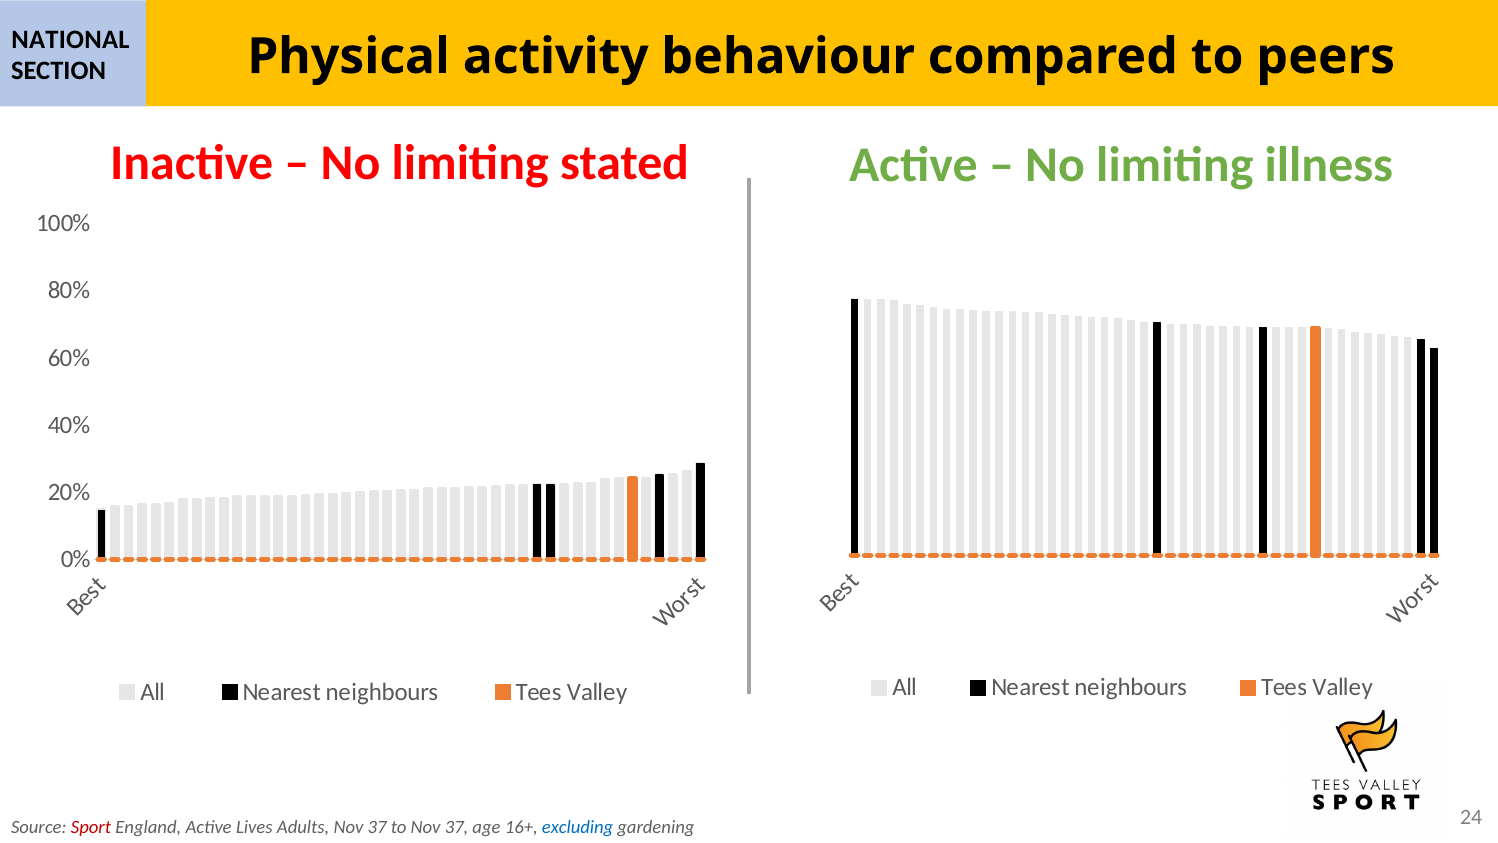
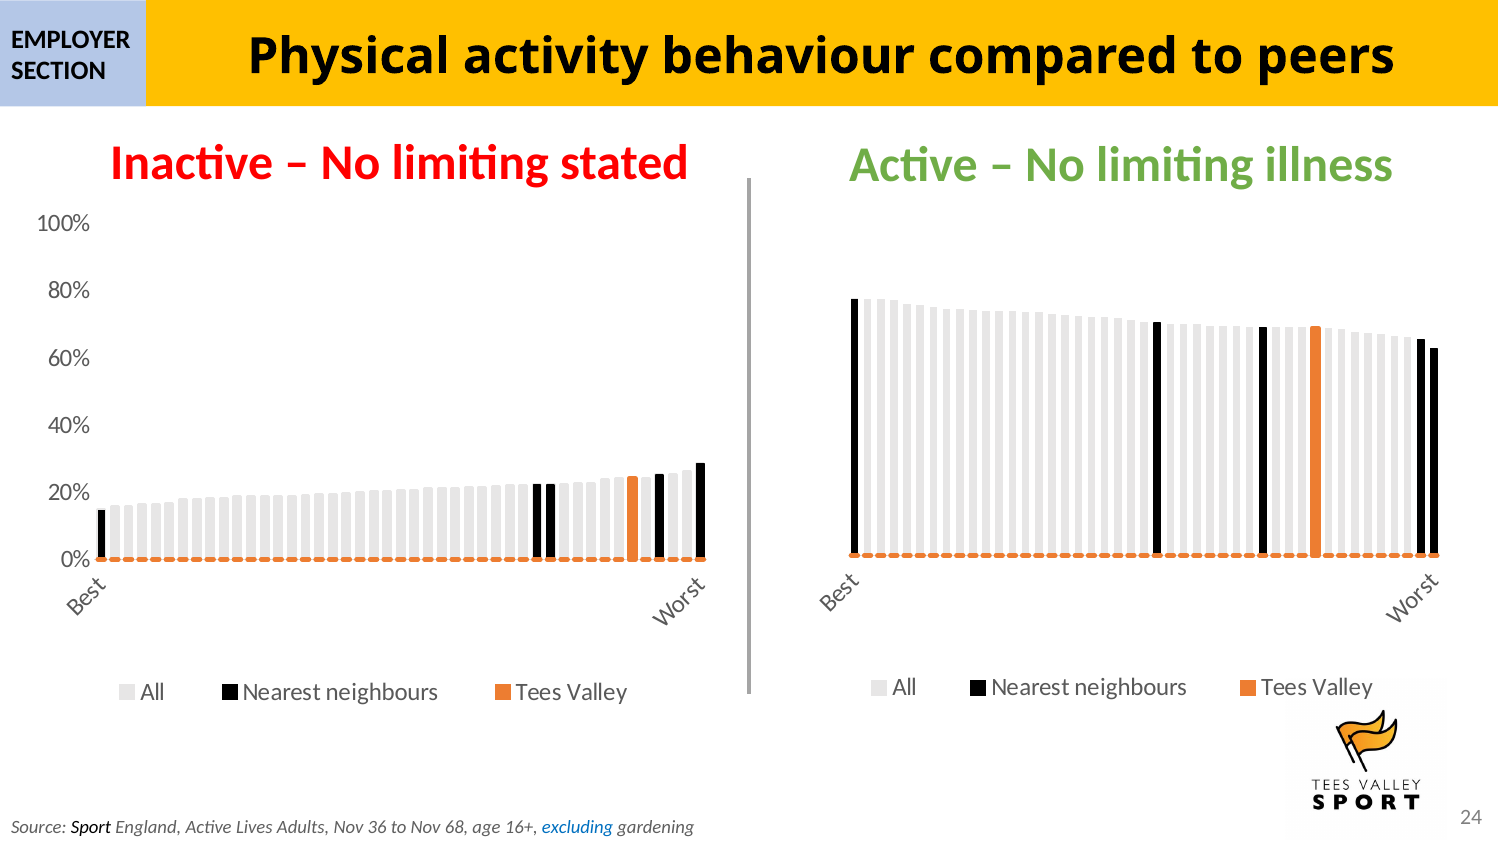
NATIONAL: NATIONAL -> EMPLOYER
Sport colour: red -> black
Adults Nov 37: 37 -> 36
to Nov 37: 37 -> 68
